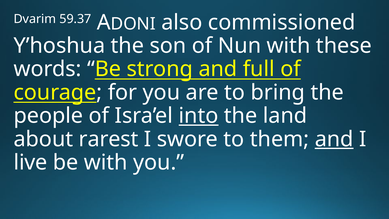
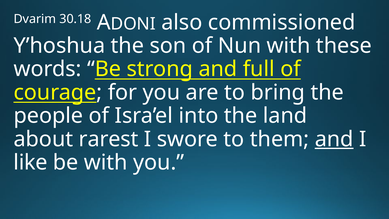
59.37: 59.37 -> 30.18
into underline: present -> none
live: live -> like
